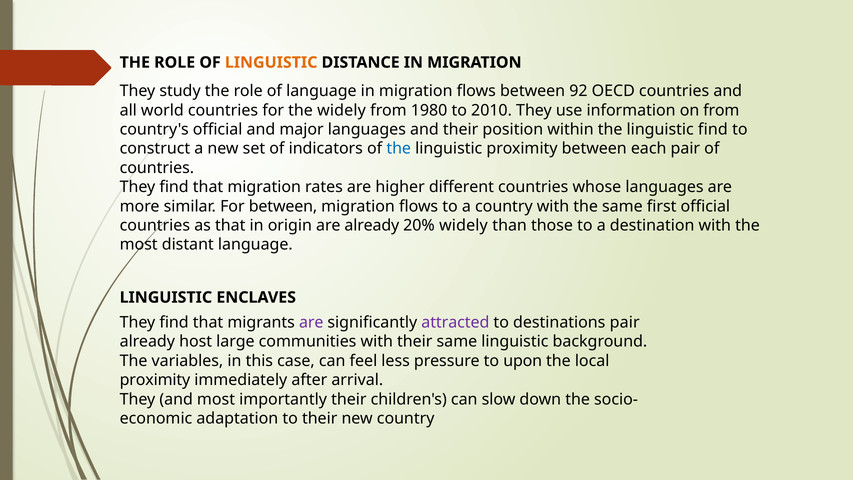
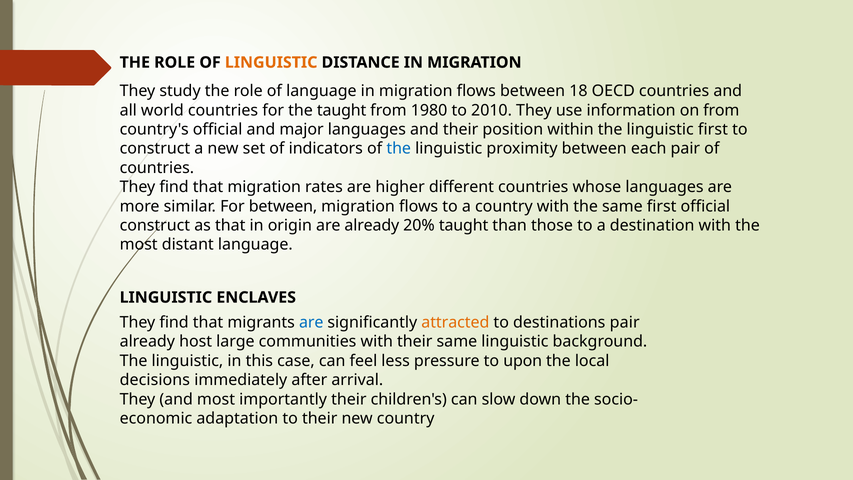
92: 92 -> 18
the widely: widely -> taught
linguistic find: find -> first
countries at (155, 225): countries -> construct
20% widely: widely -> taught
are at (311, 322) colour: purple -> blue
attracted colour: purple -> orange
variables at (187, 361): variables -> linguistic
proximity at (155, 380): proximity -> decisions
